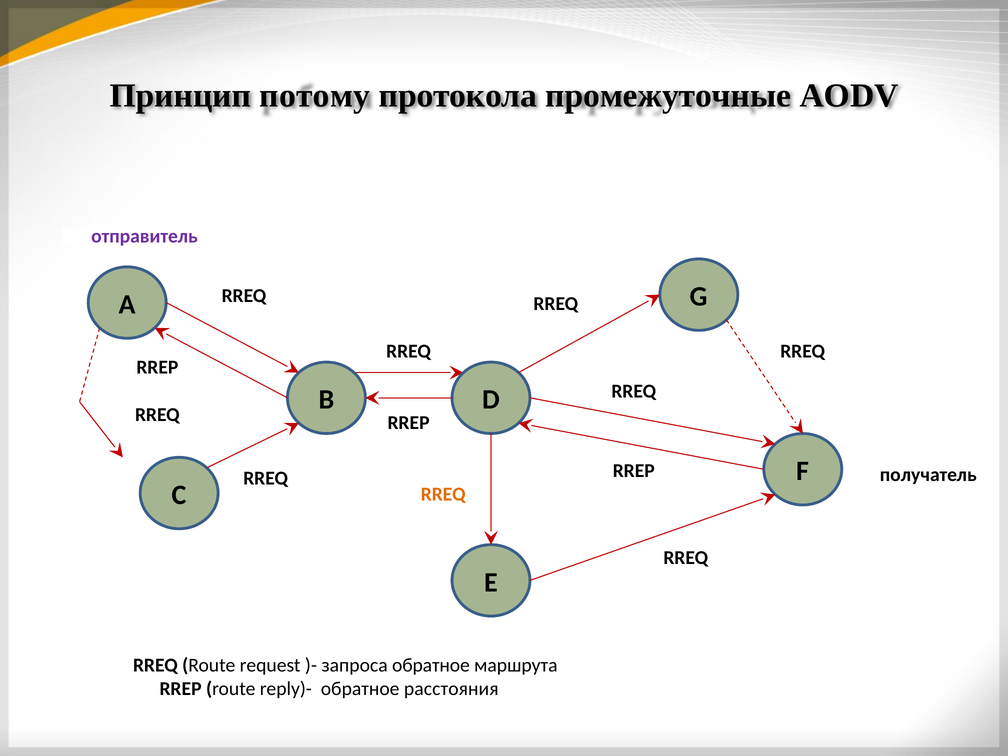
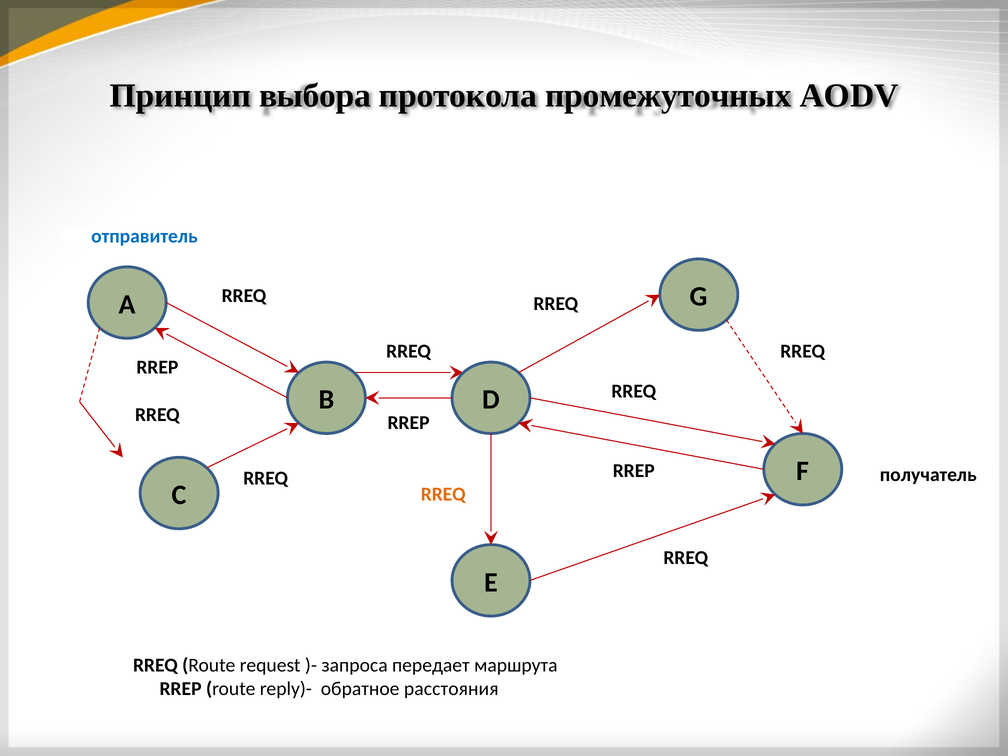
потому: потому -> выбора
промежуточные: промежуточные -> промежуточных
отправитель colour: purple -> blue
запроса обратное: обратное -> передает
